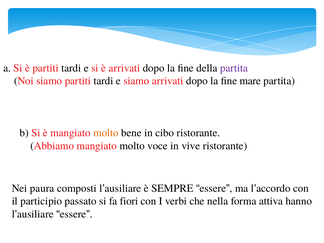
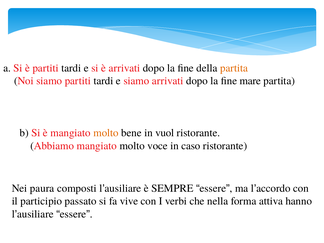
partita at (234, 68) colour: purple -> orange
cibo: cibo -> vuol
vive: vive -> caso
fiori: fiori -> vive
